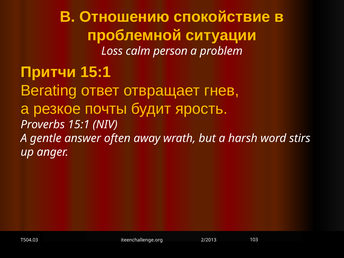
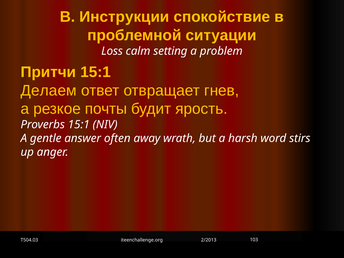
Отношению: Отношению -> Инструкции
person: person -> setting
Berating: Berating -> Делаем
